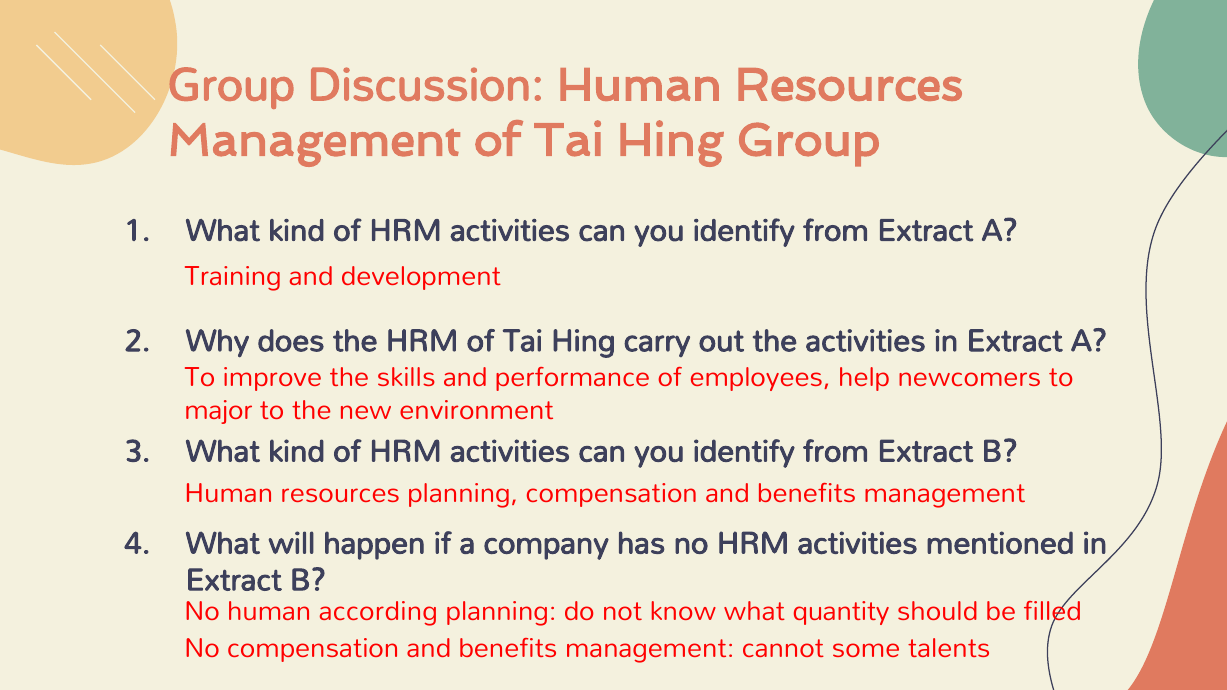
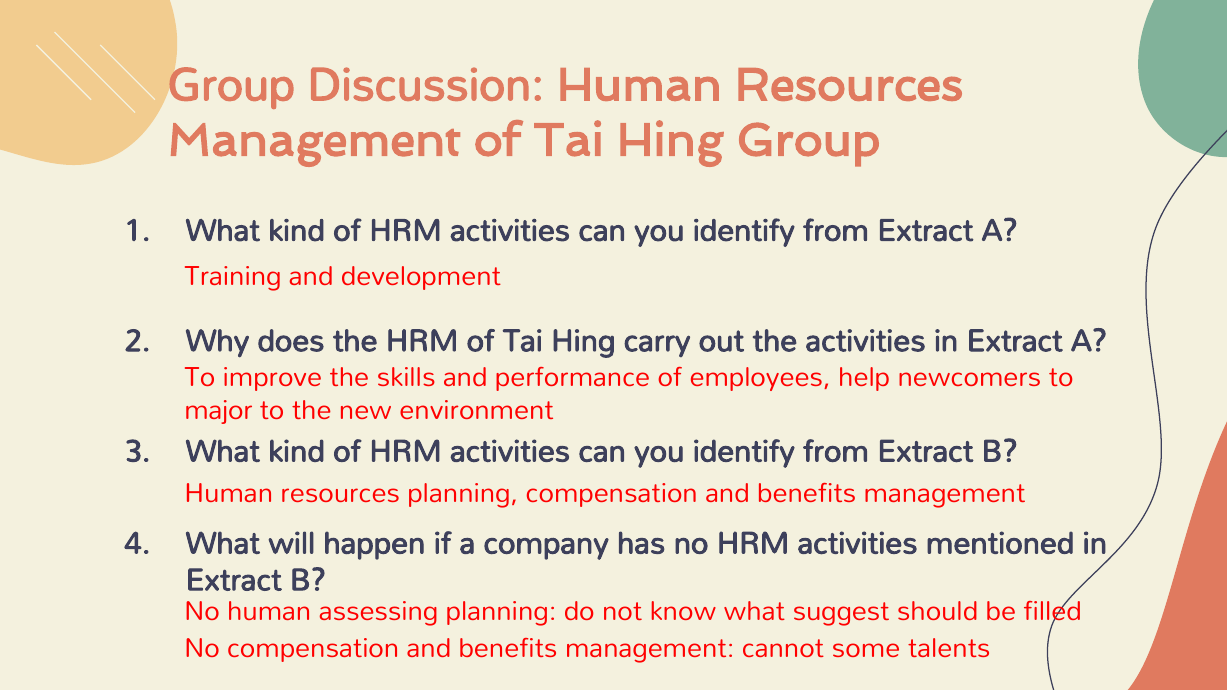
according: according -> assessing
quantity: quantity -> suggest
